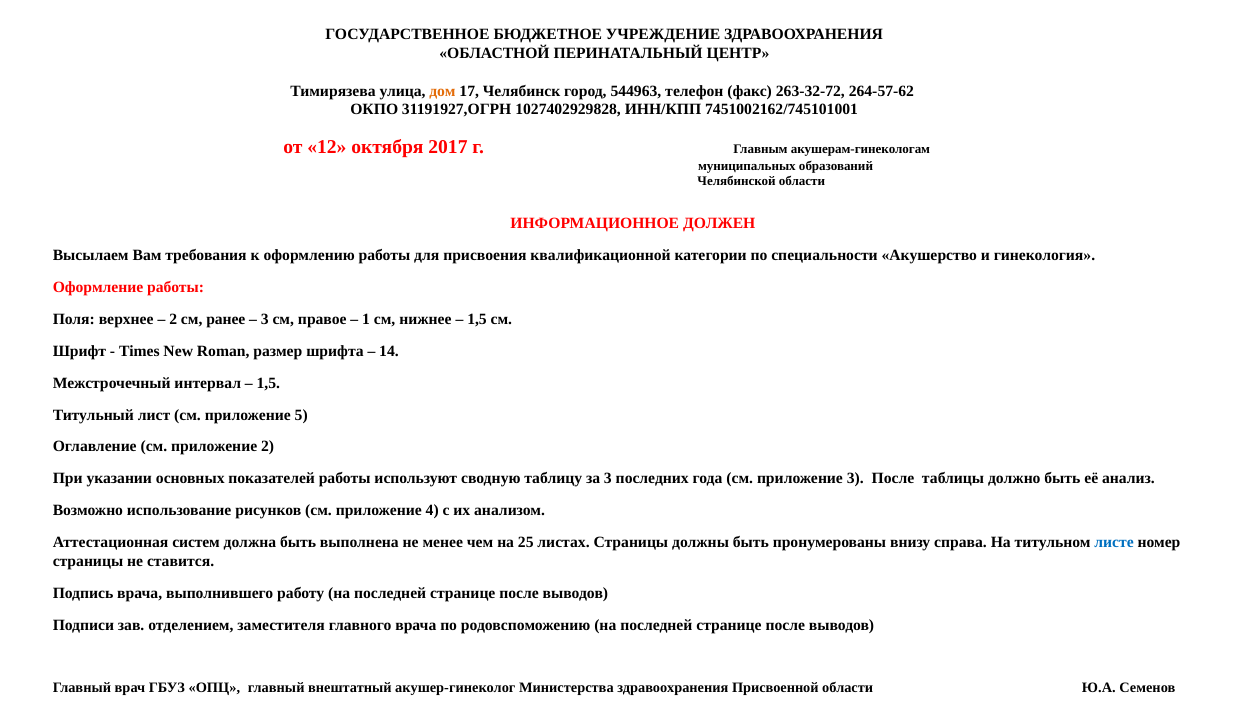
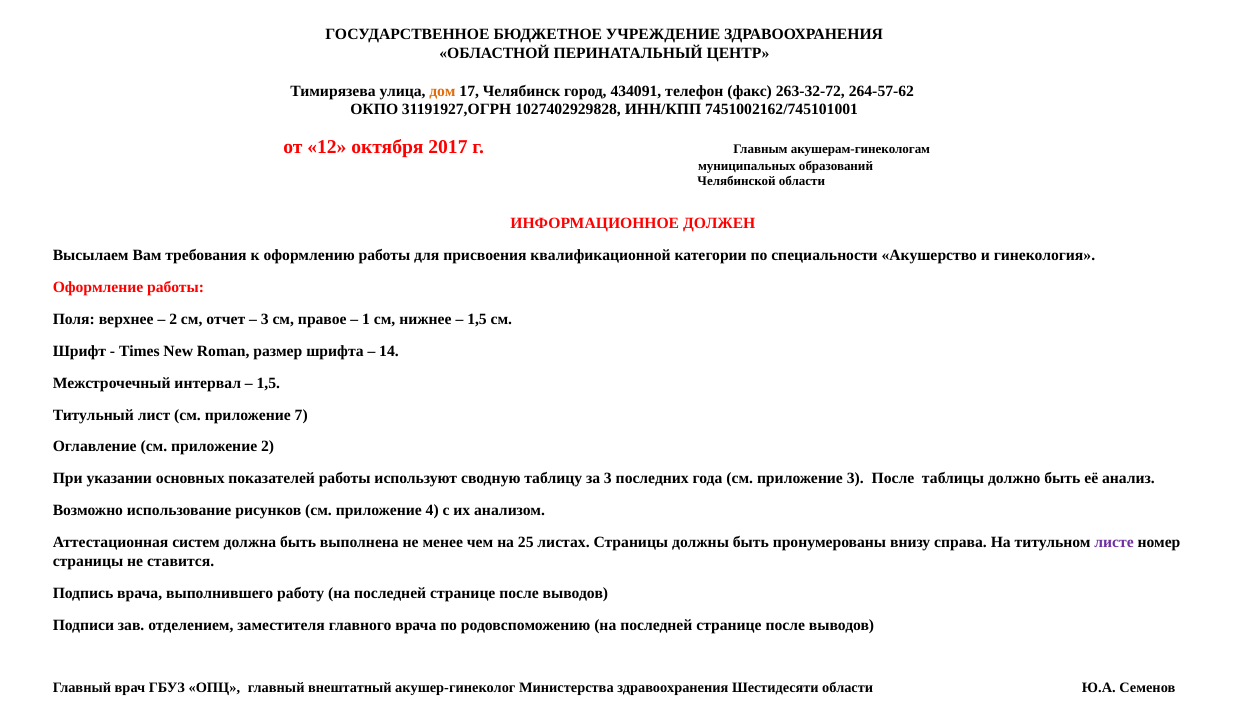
544963: 544963 -> 434091
ранее: ранее -> отчет
5: 5 -> 7
листе colour: blue -> purple
Присвоенной: Присвоенной -> Шестидесяти
